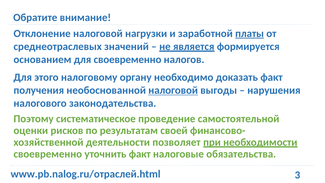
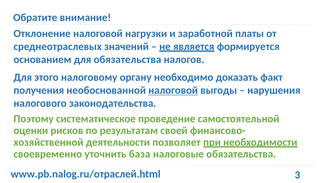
платы underline: present -> none
для своевременно: своевременно -> обязательства
уточнить факт: факт -> база
